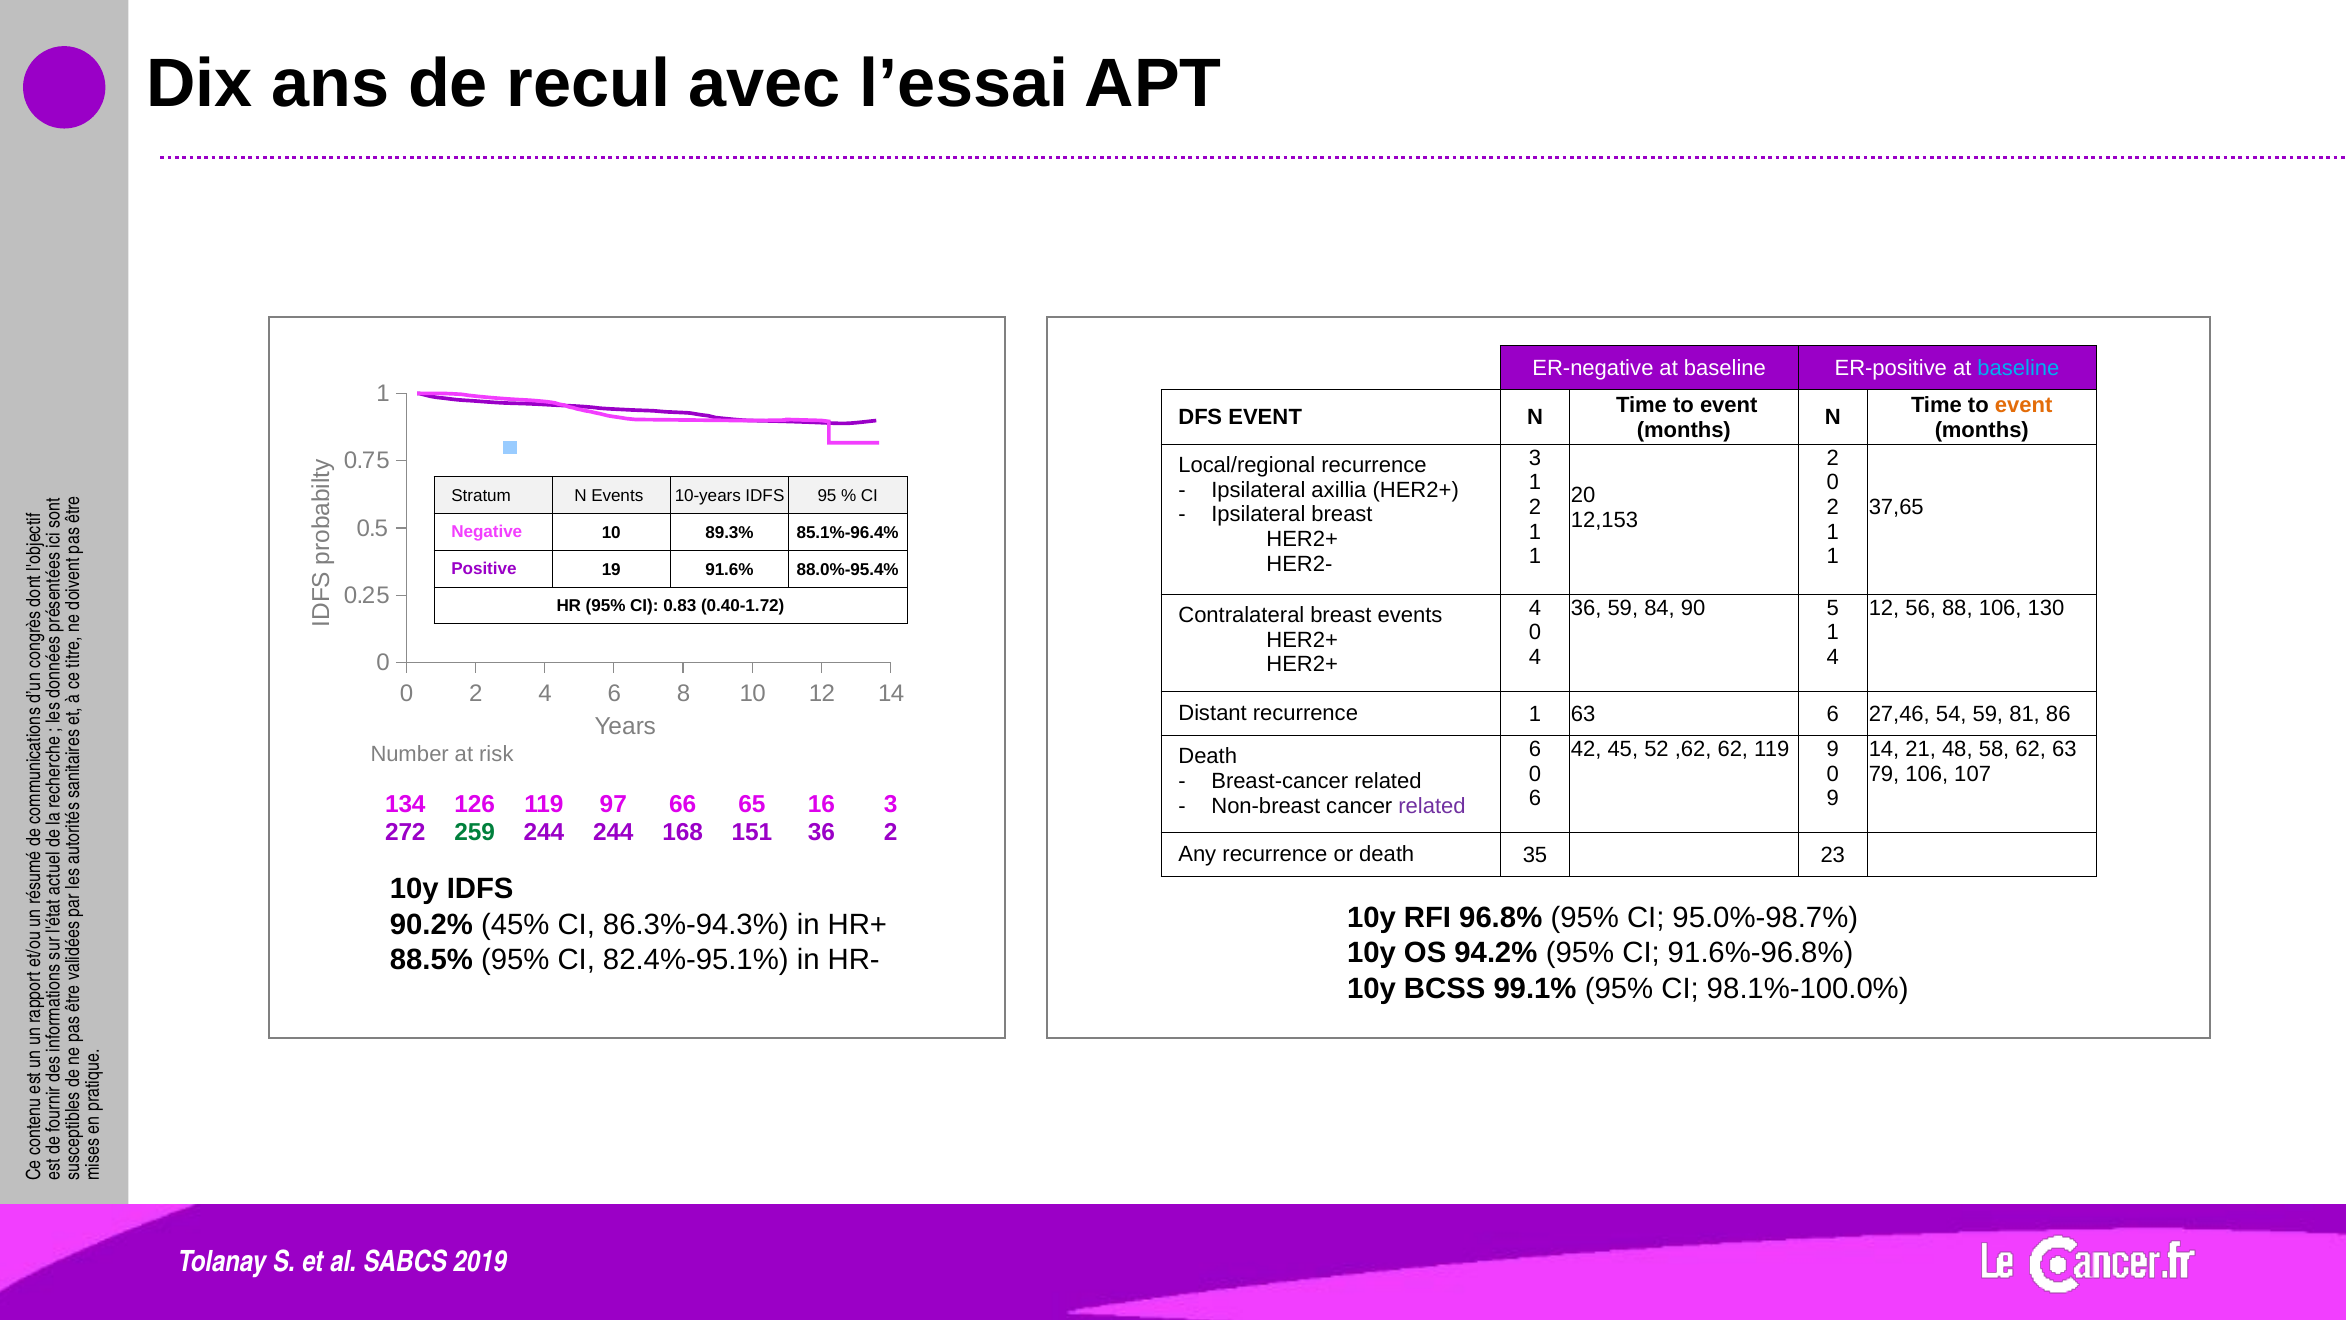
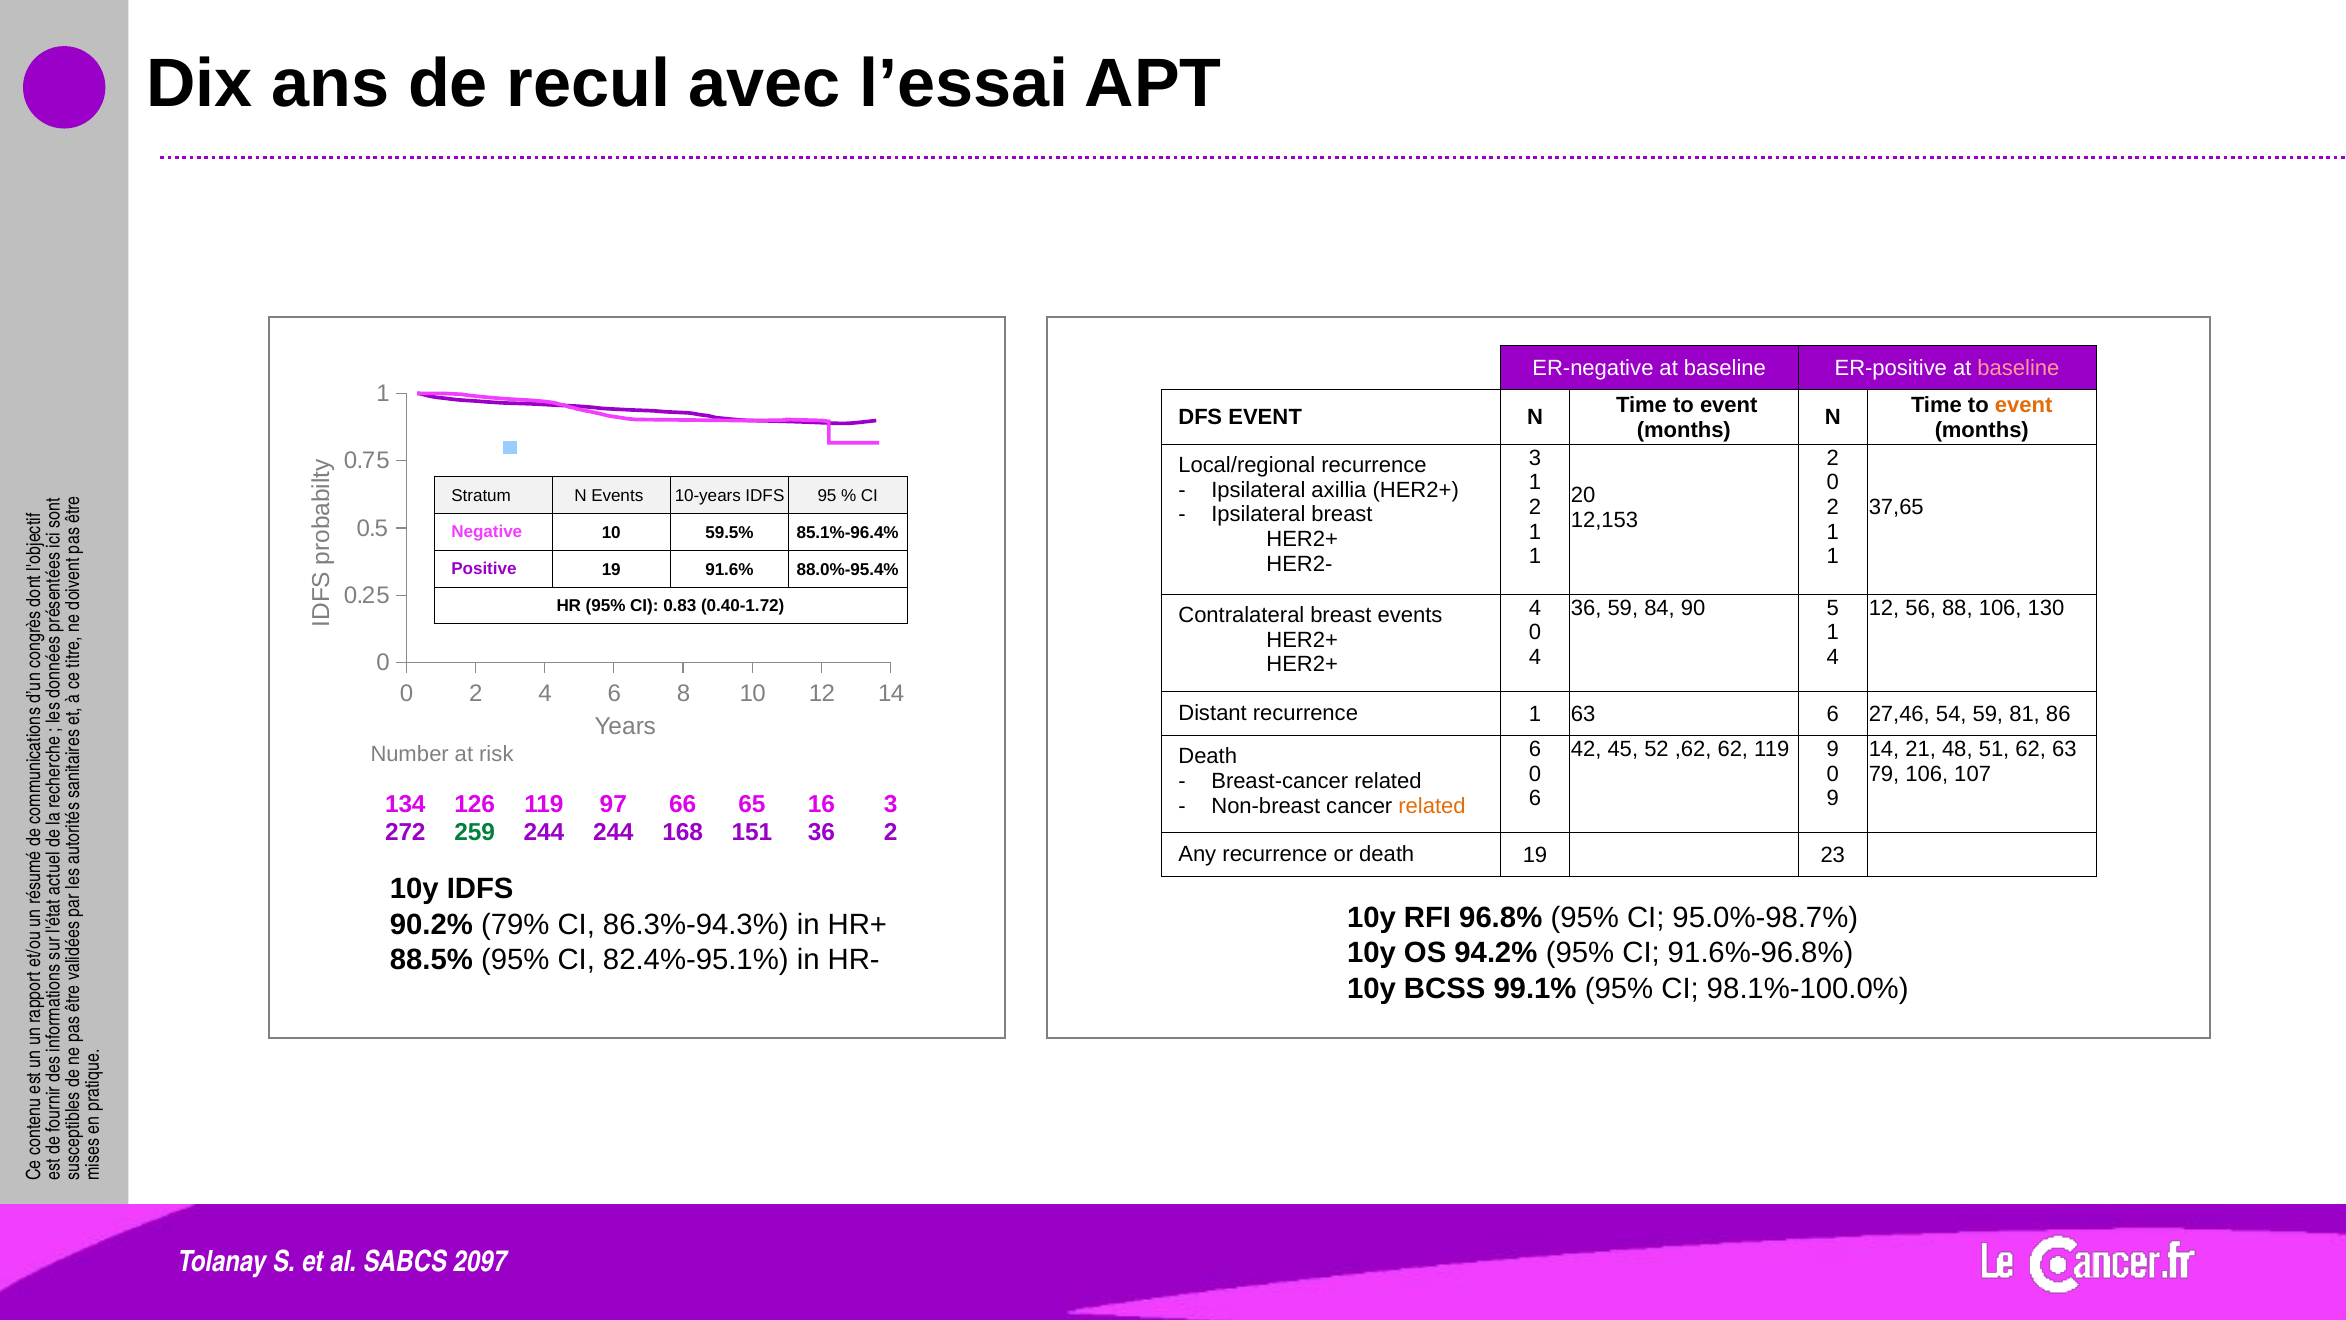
baseline at (2018, 368) colour: light blue -> pink
89.3%: 89.3% -> 59.5%
58: 58 -> 51
related at (1432, 806) colour: purple -> orange
death 35: 35 -> 19
45%: 45% -> 79%
2019: 2019 -> 2097
